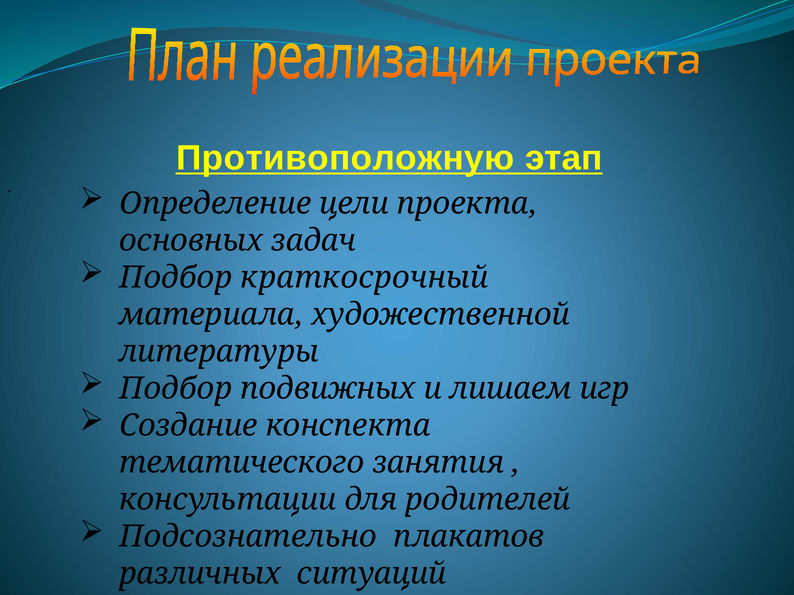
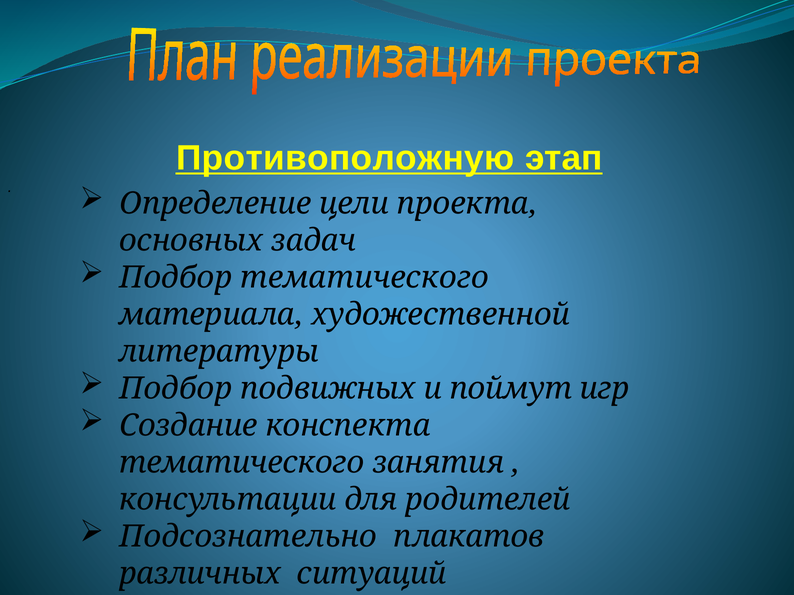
Подбор краткосрочный: краткосрочный -> тематического
лишаем: лишаем -> поймут
